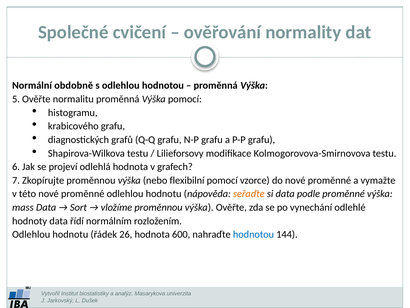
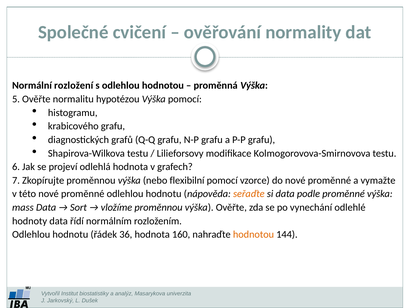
obdobně: obdobně -> rozložení
normalitu proměnná: proměnná -> hypotézou
26: 26 -> 36
600: 600 -> 160
hodnotou at (253, 234) colour: blue -> orange
